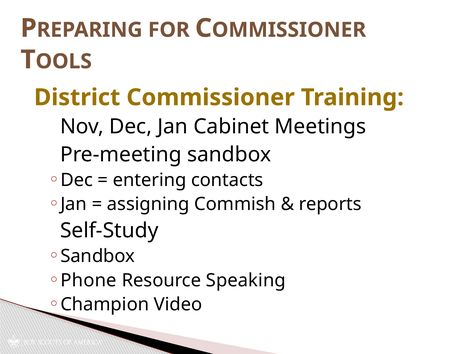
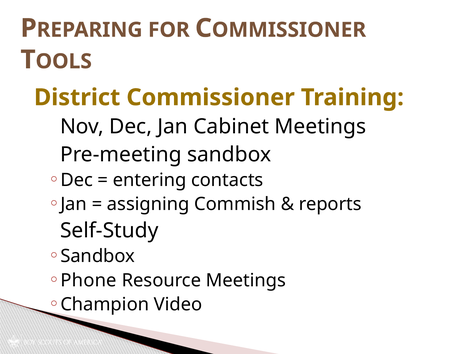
Resource Speaking: Speaking -> Meetings
